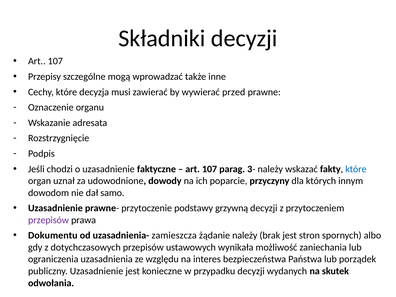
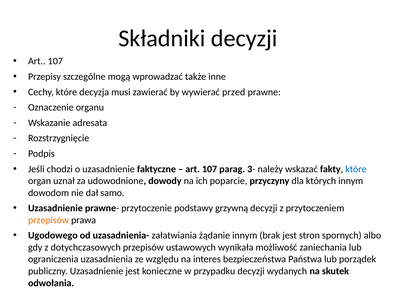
przepisów at (49, 220) colour: purple -> orange
Dokumentu: Dokumentu -> Ugodowego
zamieszcza: zamieszcza -> załatwiania
żądanie należy: należy -> innym
